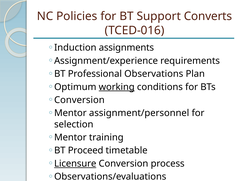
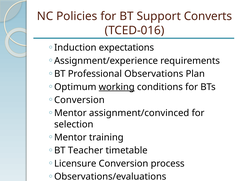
assignments: assignments -> expectations
assignment/personnel: assignment/personnel -> assignment/convinced
Proceed: Proceed -> Teacher
Licensure underline: present -> none
